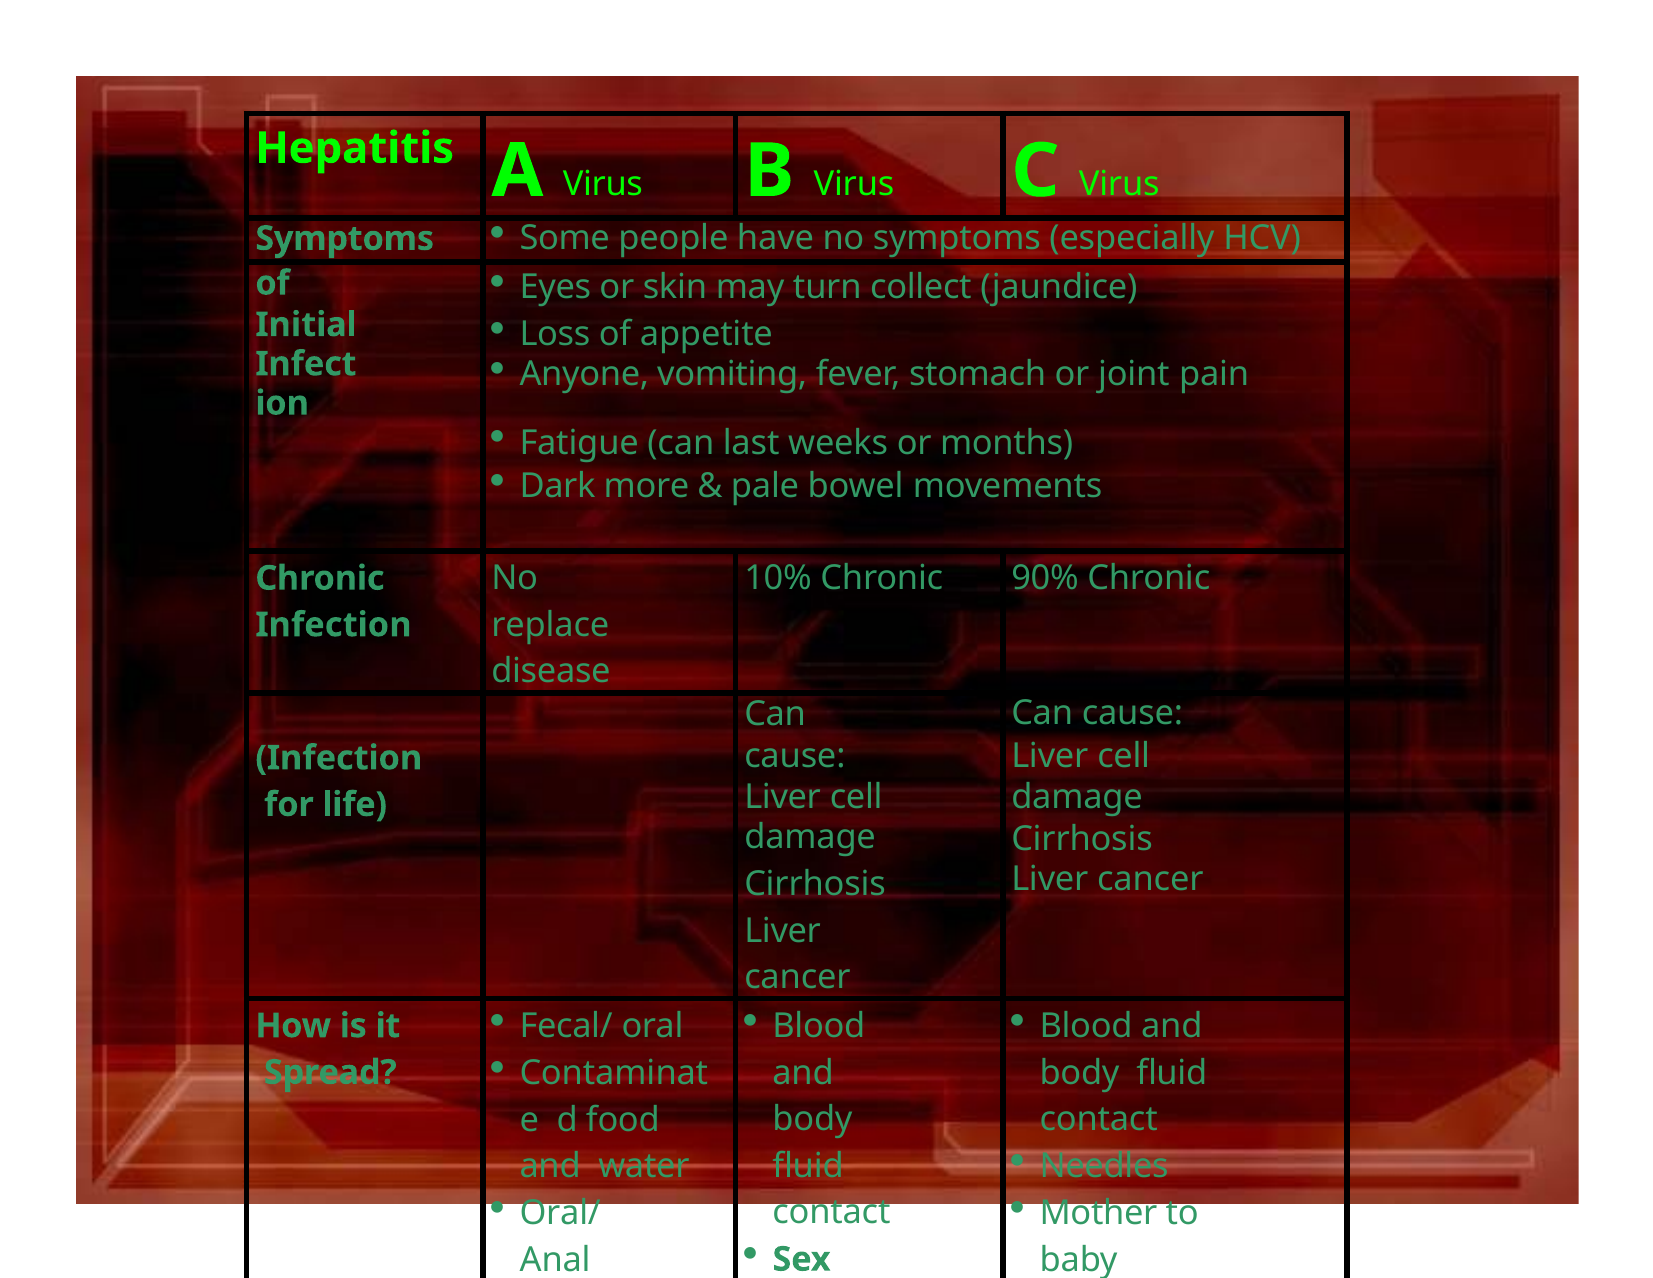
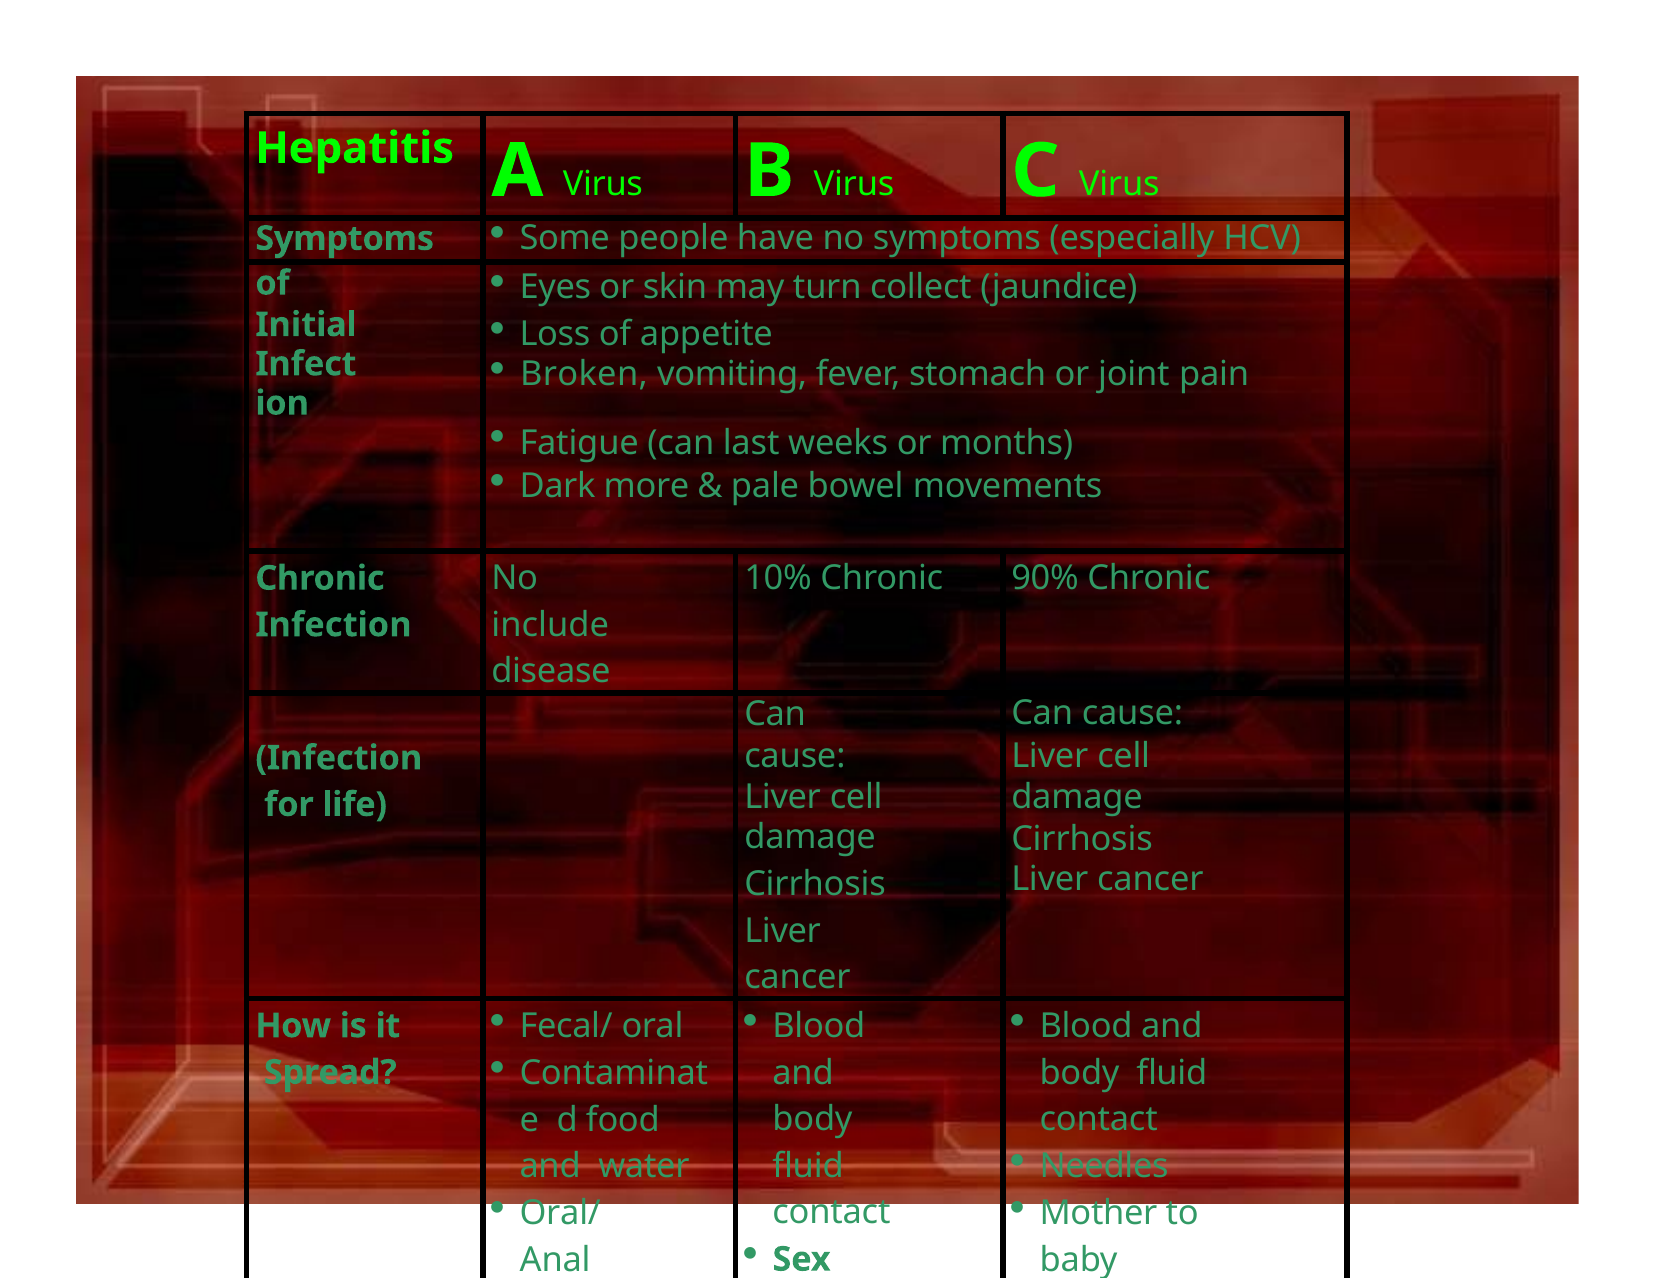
Anyone: Anyone -> Broken
replace: replace -> include
